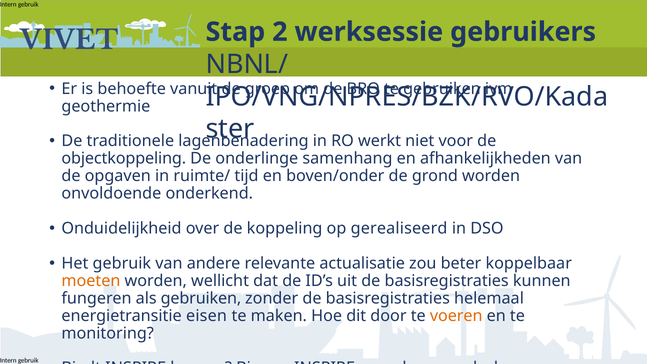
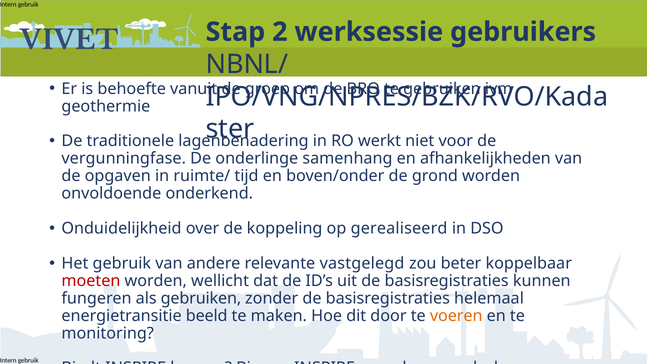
objectkoppeling: objectkoppeling -> vergunningfase
actualisatie: actualisatie -> vastgelegd
moeten colour: orange -> red
eisen: eisen -> beeld
